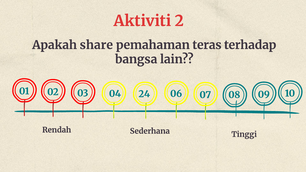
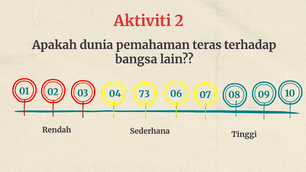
share: share -> dunia
24: 24 -> 73
